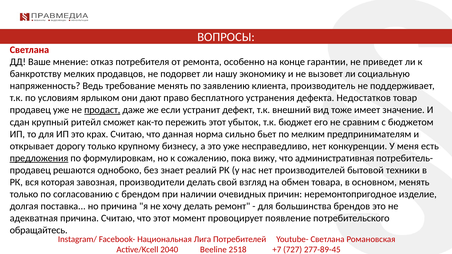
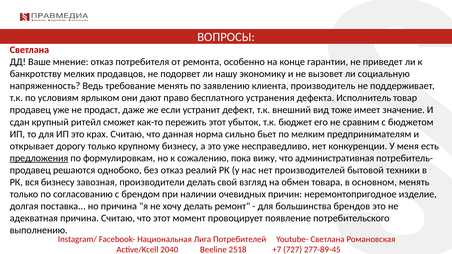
Недостатков: Недостатков -> Исполнитель
продаст underline: present -> none
без знает: знает -> отказ
вся которая: которая -> бизнесу
обращайтесь: обращайтесь -> выполнению
